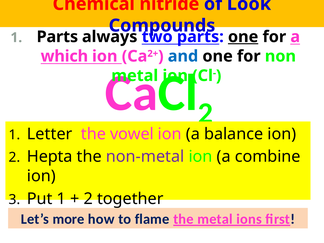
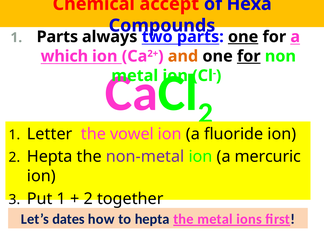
nitride: nitride -> accept
Look: Look -> Hexa
and colour: blue -> orange
for at (249, 56) underline: none -> present
balance: balance -> fluoride
combine: combine -> mercuric
more: more -> dates
to flame: flame -> hepta
